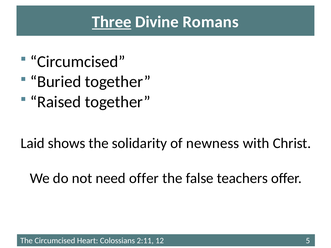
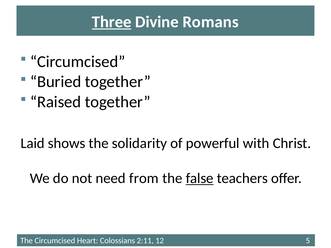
newness: newness -> powerful
need offer: offer -> from
false underline: none -> present
